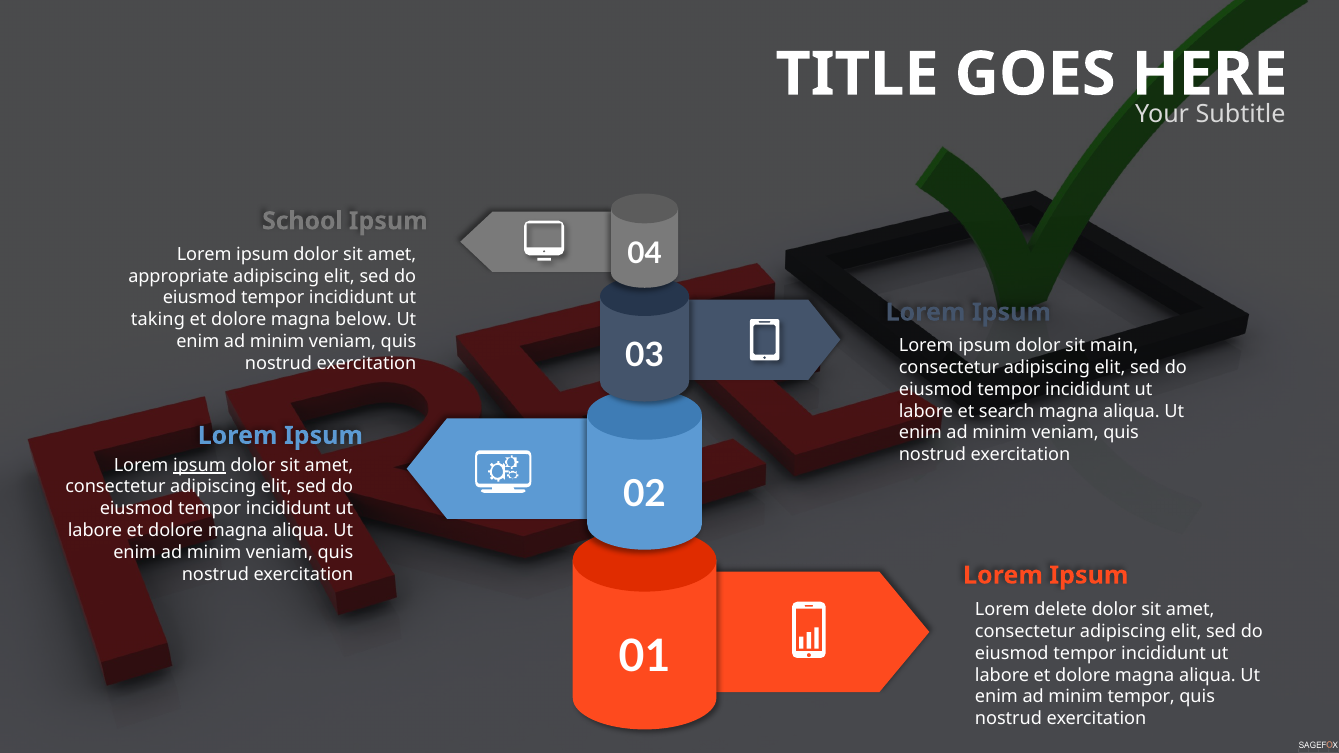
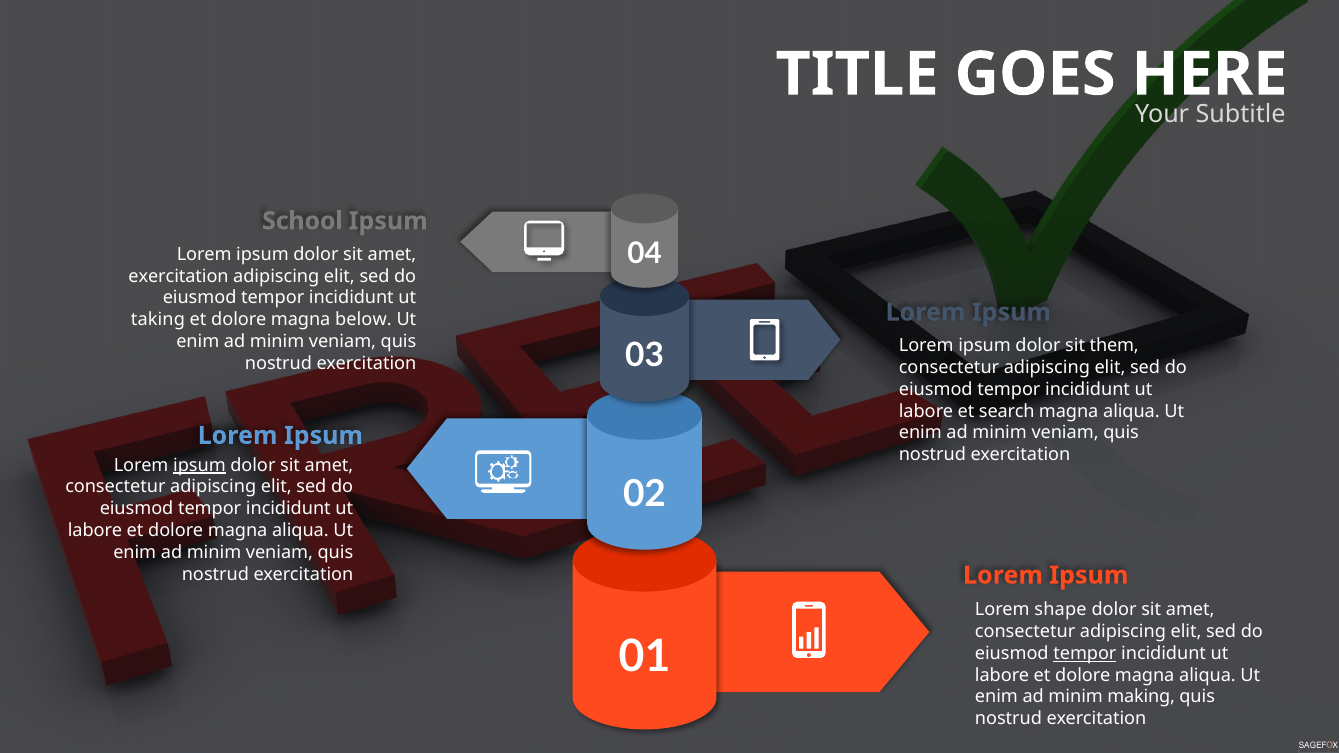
appropriate at (179, 276): appropriate -> exercitation
main: main -> them
delete: delete -> shape
tempor at (1085, 654) underline: none -> present
minim tempor: tempor -> making
